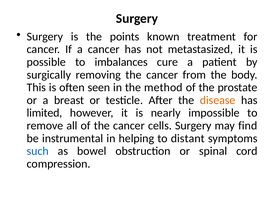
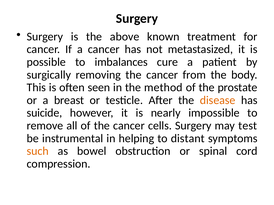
points: points -> above
limited: limited -> suicide
find: find -> test
such colour: blue -> orange
